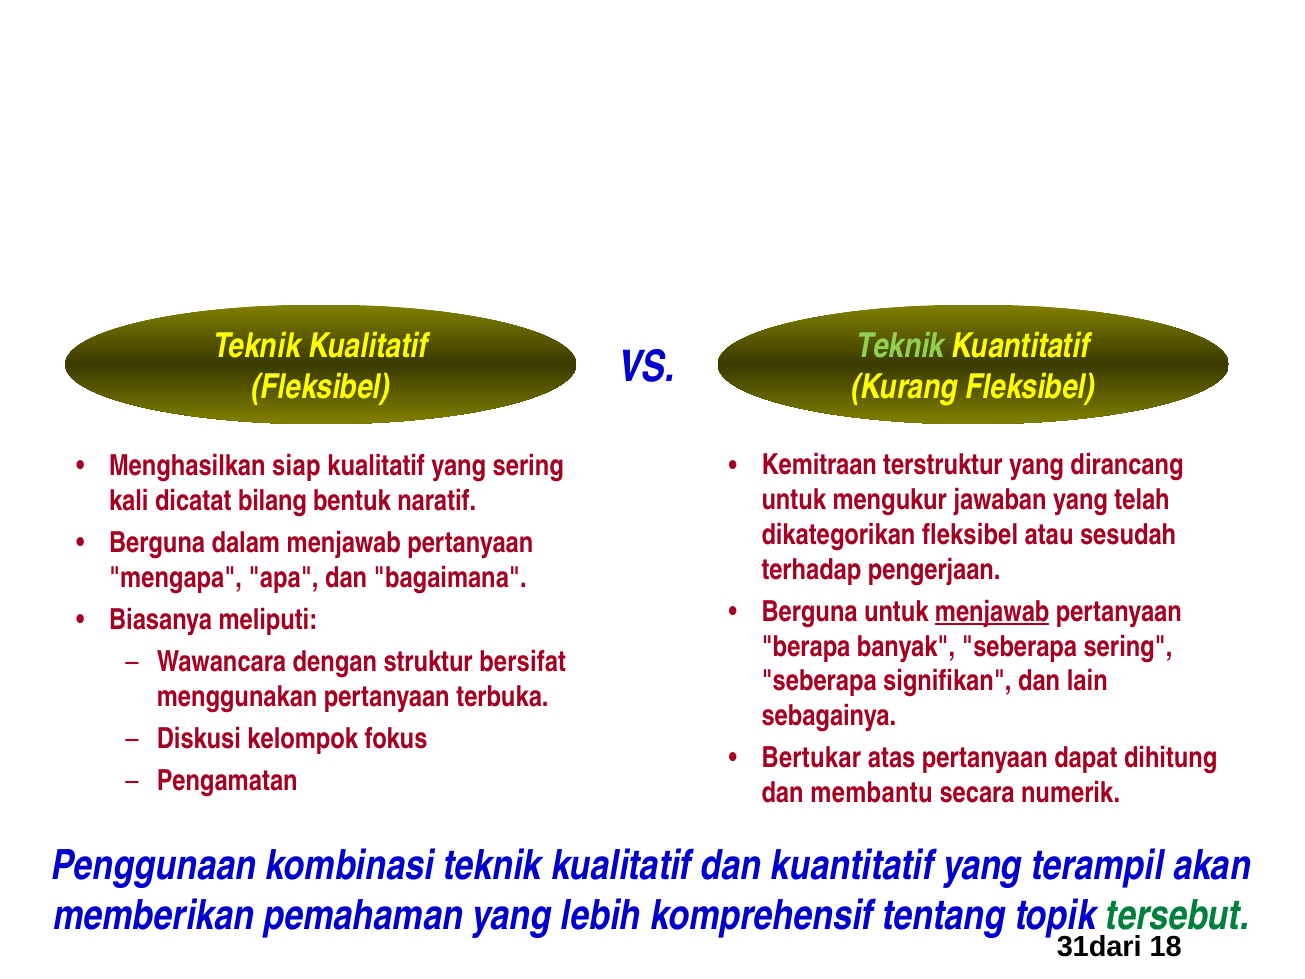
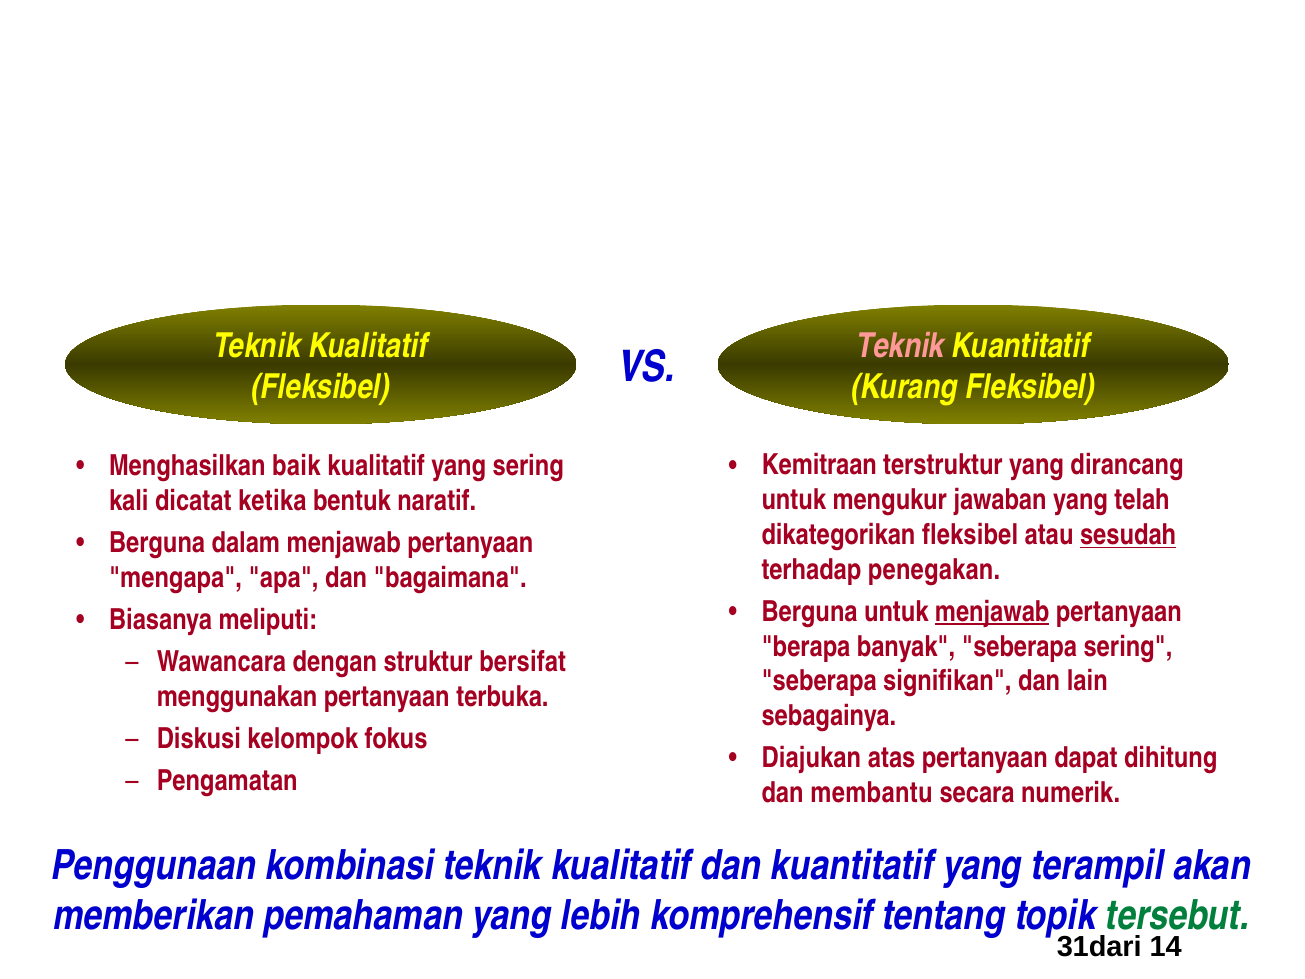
Teknik at (900, 346) colour: light green -> pink
siap: siap -> baik
bilang: bilang -> ketika
sesudah underline: none -> present
pengerjaan: pengerjaan -> penegakan
Bertukar: Bertukar -> Diajukan
18: 18 -> 14
